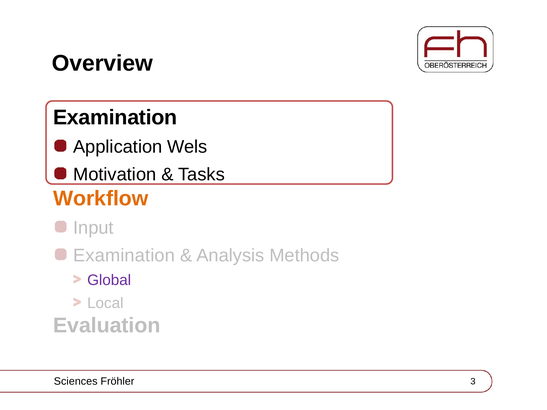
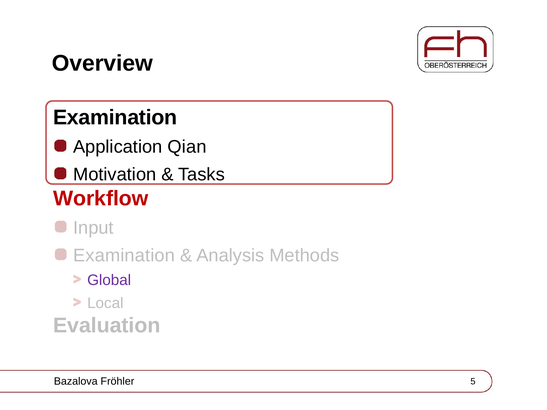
Wels: Wels -> Qian
Workflow colour: orange -> red
Sciences: Sciences -> Bazalova
3: 3 -> 5
